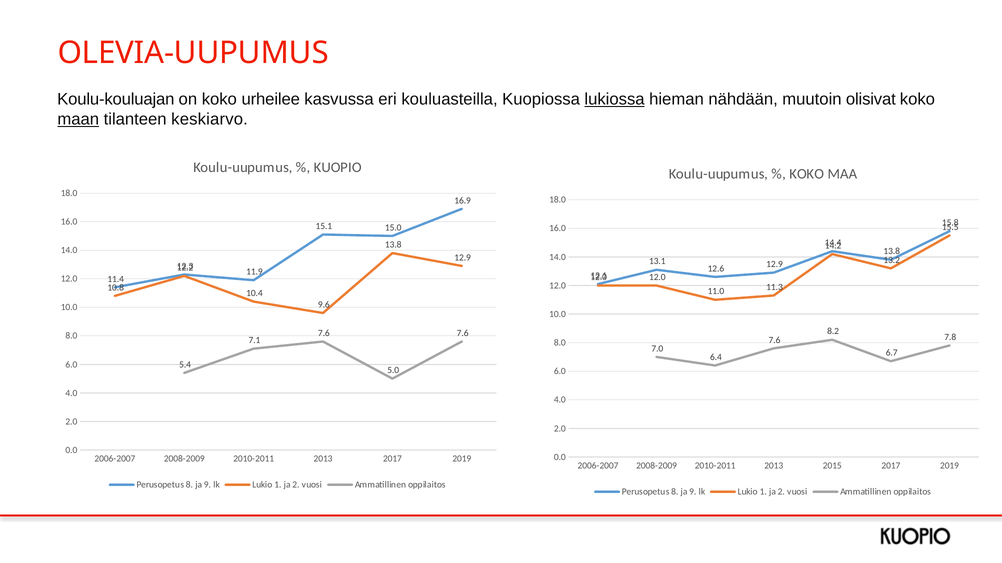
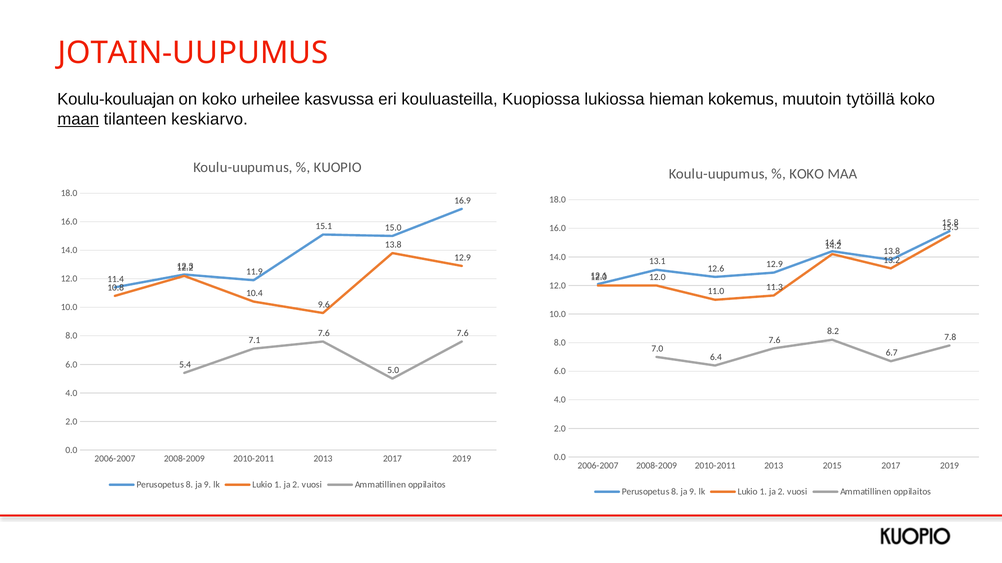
OLEVIA-UUPUMUS: OLEVIA-UUPUMUS -> JOTAIN-UUPUMUS
lukiossa underline: present -> none
nähdään: nähdään -> kokemus
olisivat: olisivat -> tytöillä
